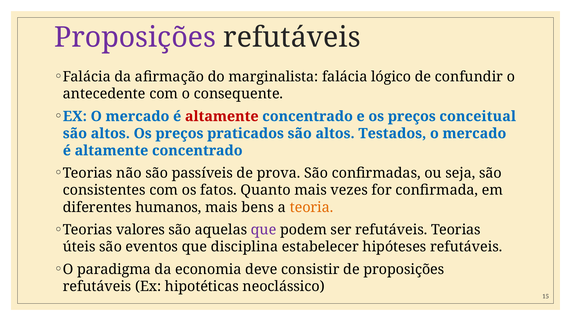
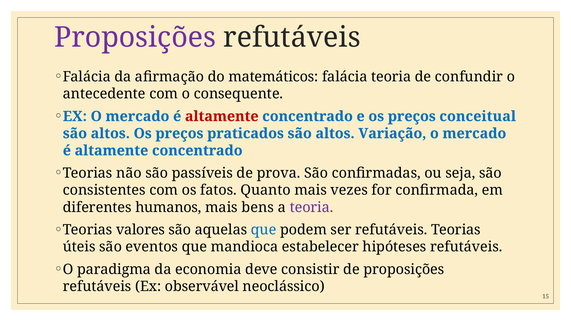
marginalista: marginalista -> matemáticos
falácia lógico: lógico -> teoria
Testados: Testados -> Variação
teoria at (312, 207) colour: orange -> purple
que at (264, 230) colour: purple -> blue
disciplina: disciplina -> mandioca
hipotéticas: hipotéticas -> observável
